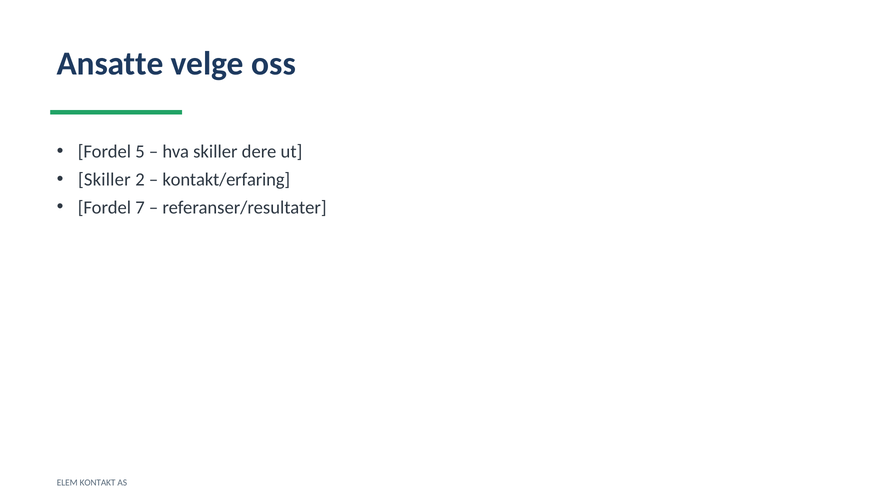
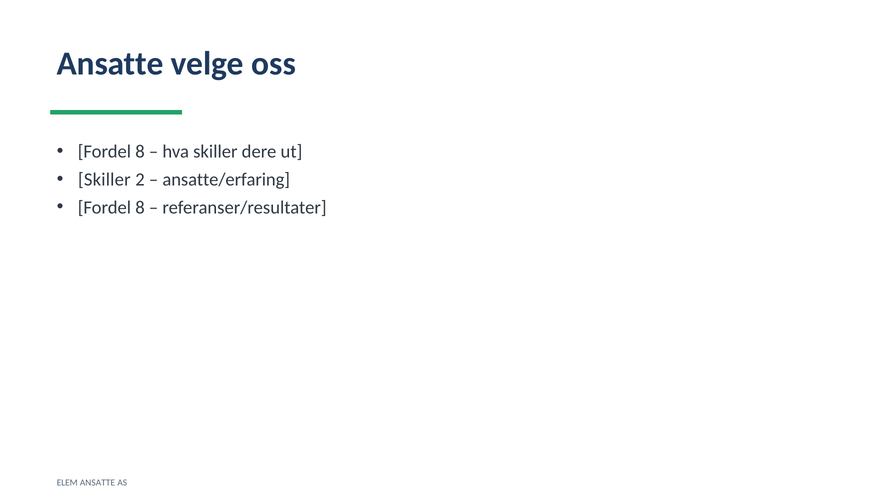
5 at (140, 151): 5 -> 8
kontakt/erfaring: kontakt/erfaring -> ansatte/erfaring
7 at (140, 207): 7 -> 8
ELEM KONTAKT: KONTAKT -> ANSATTE
